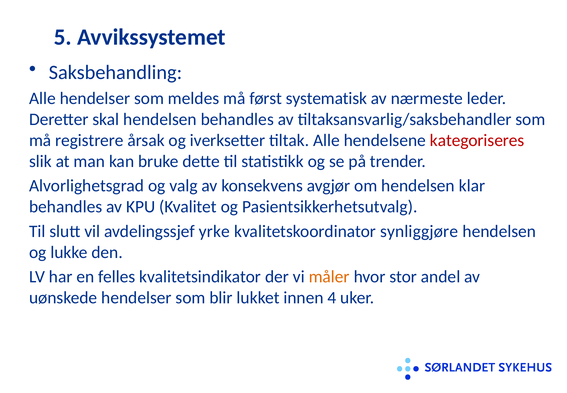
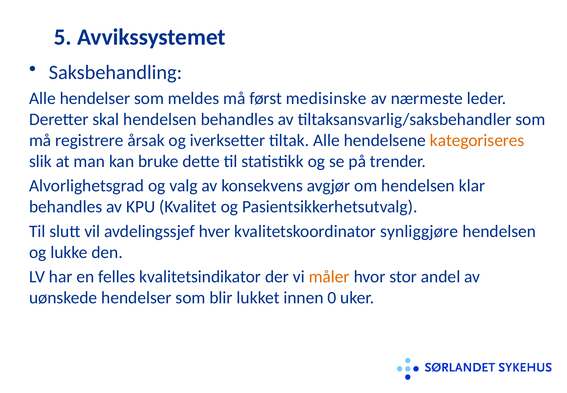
systematisk: systematisk -> medisinske
kategoriseres colour: red -> orange
yrke: yrke -> hver
4: 4 -> 0
